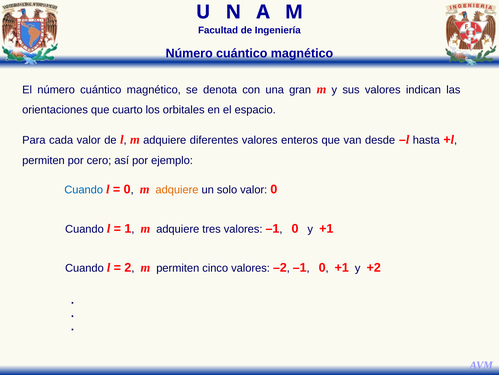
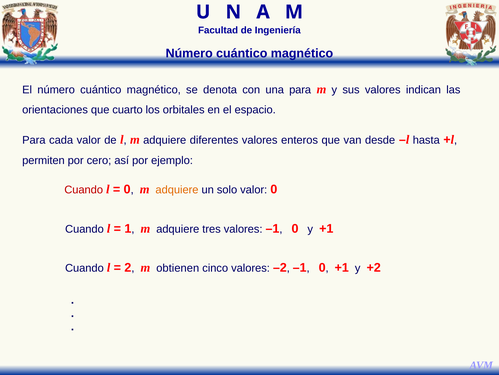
una gran: gran -> para
Cuando at (84, 190) colour: blue -> red
m permiten: permiten -> obtienen
